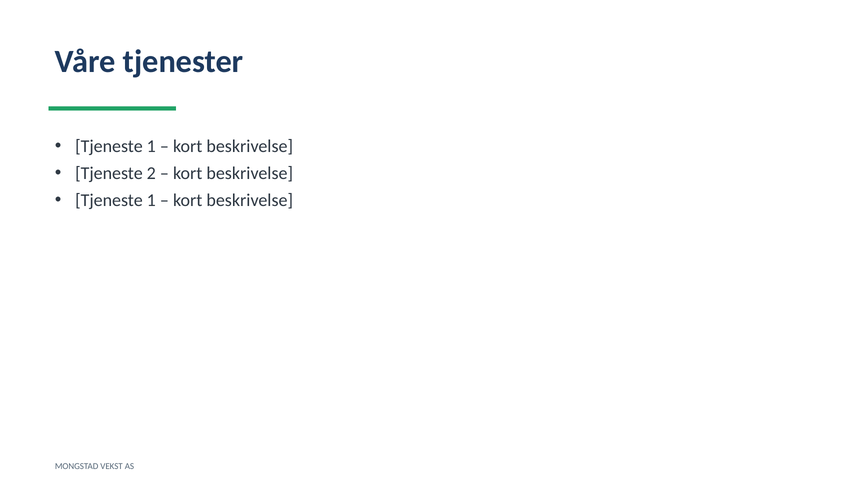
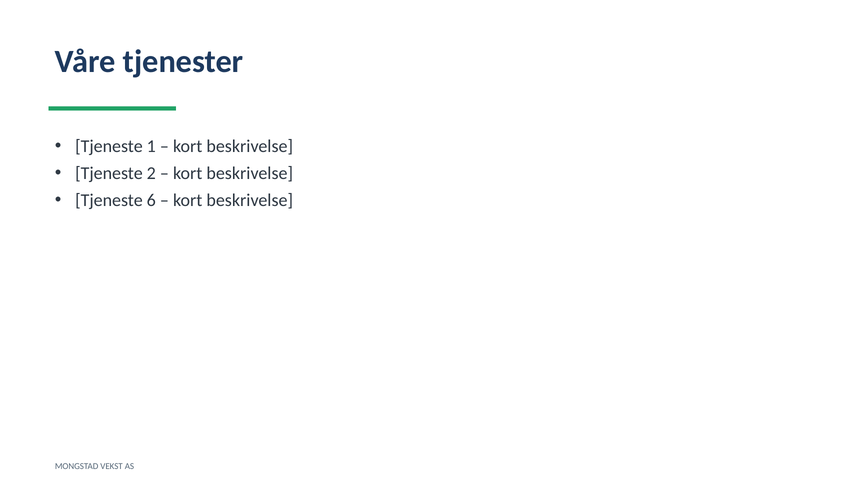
1 at (151, 200): 1 -> 6
